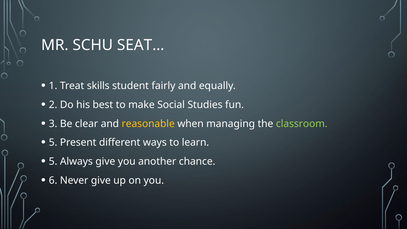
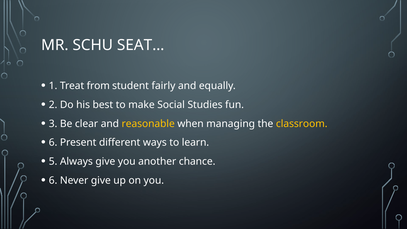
skills: skills -> from
classroom colour: light green -> yellow
5 at (53, 143): 5 -> 6
